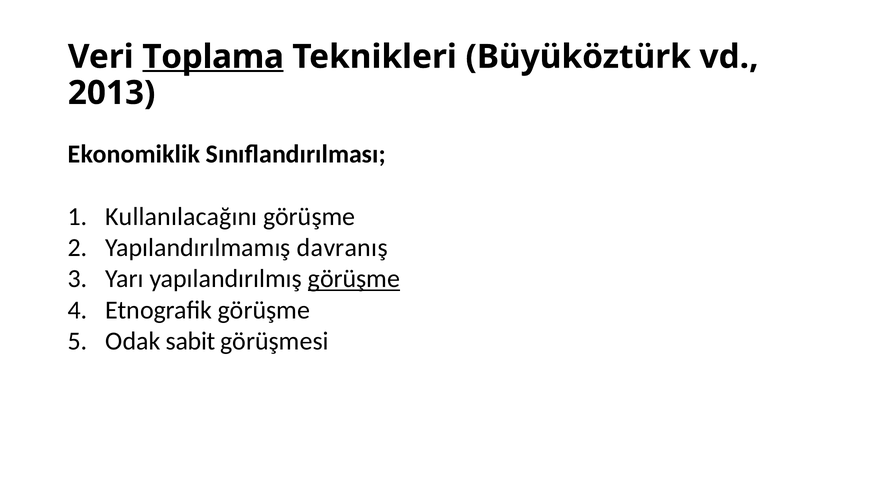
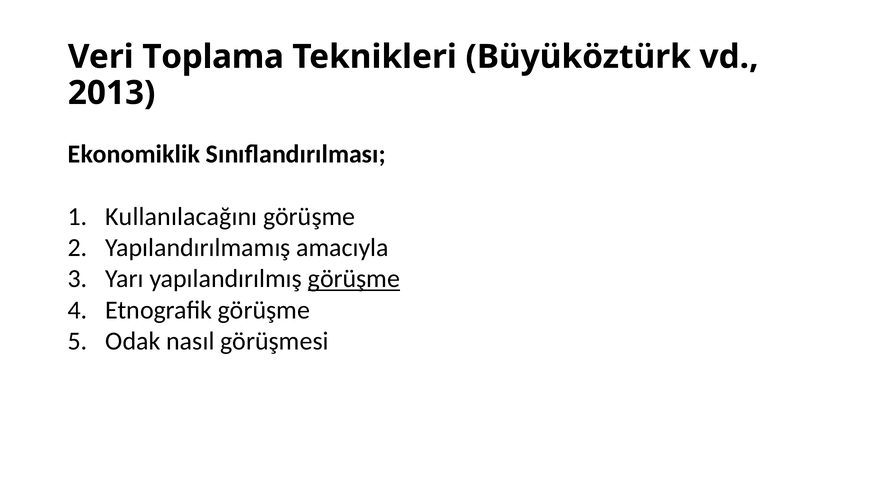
Toplama underline: present -> none
davranış: davranış -> amacıyla
sabit: sabit -> nasıl
